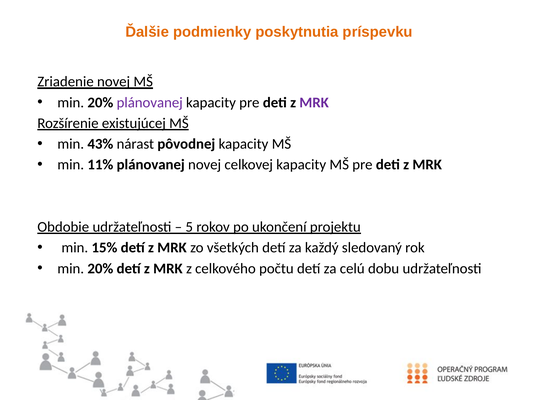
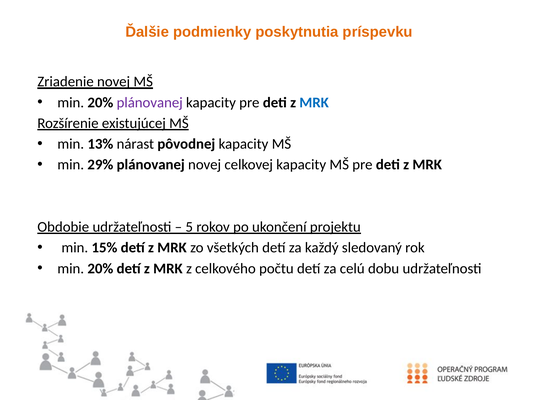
MRK at (314, 102) colour: purple -> blue
43%: 43% -> 13%
11%: 11% -> 29%
